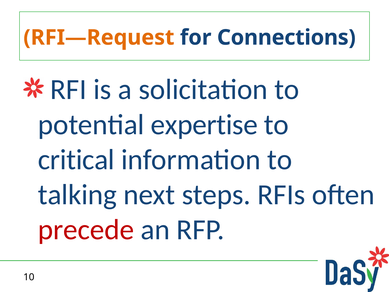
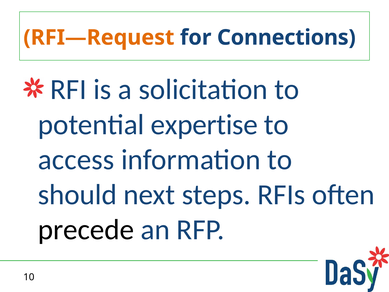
critical: critical -> access
talking: talking -> should
precede colour: red -> black
